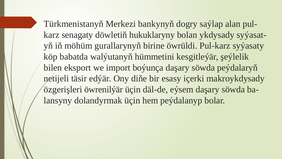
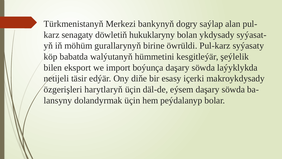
peýdalaryň: peýdalaryň -> laýyklykda
öwrenilýär: öwrenilýär -> harytlaryň
